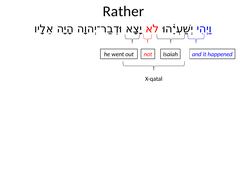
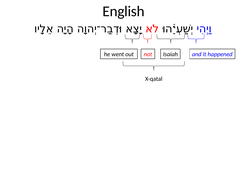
Rather: Rather -> English
